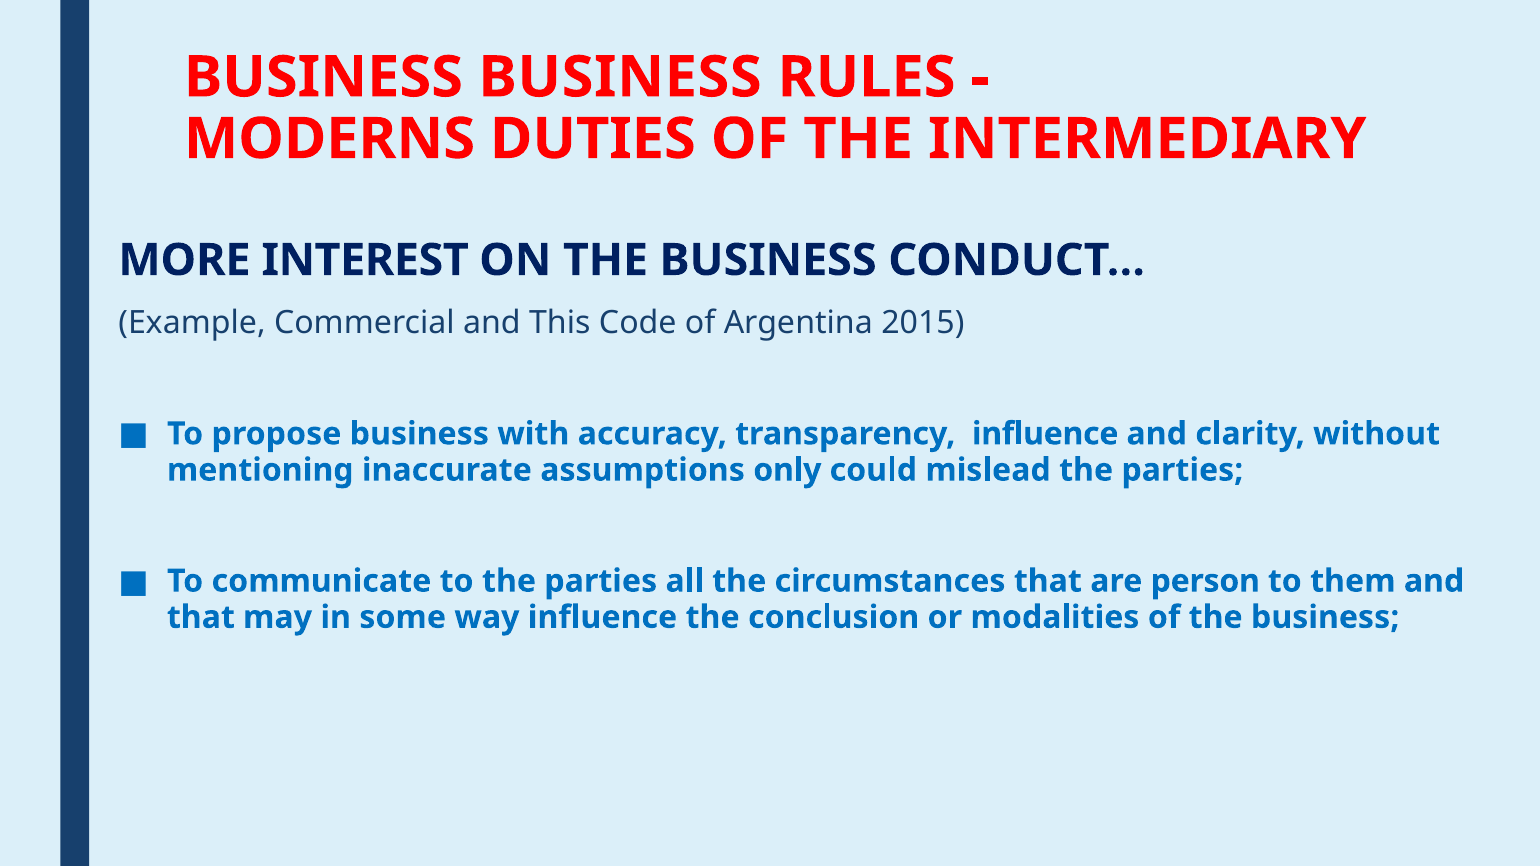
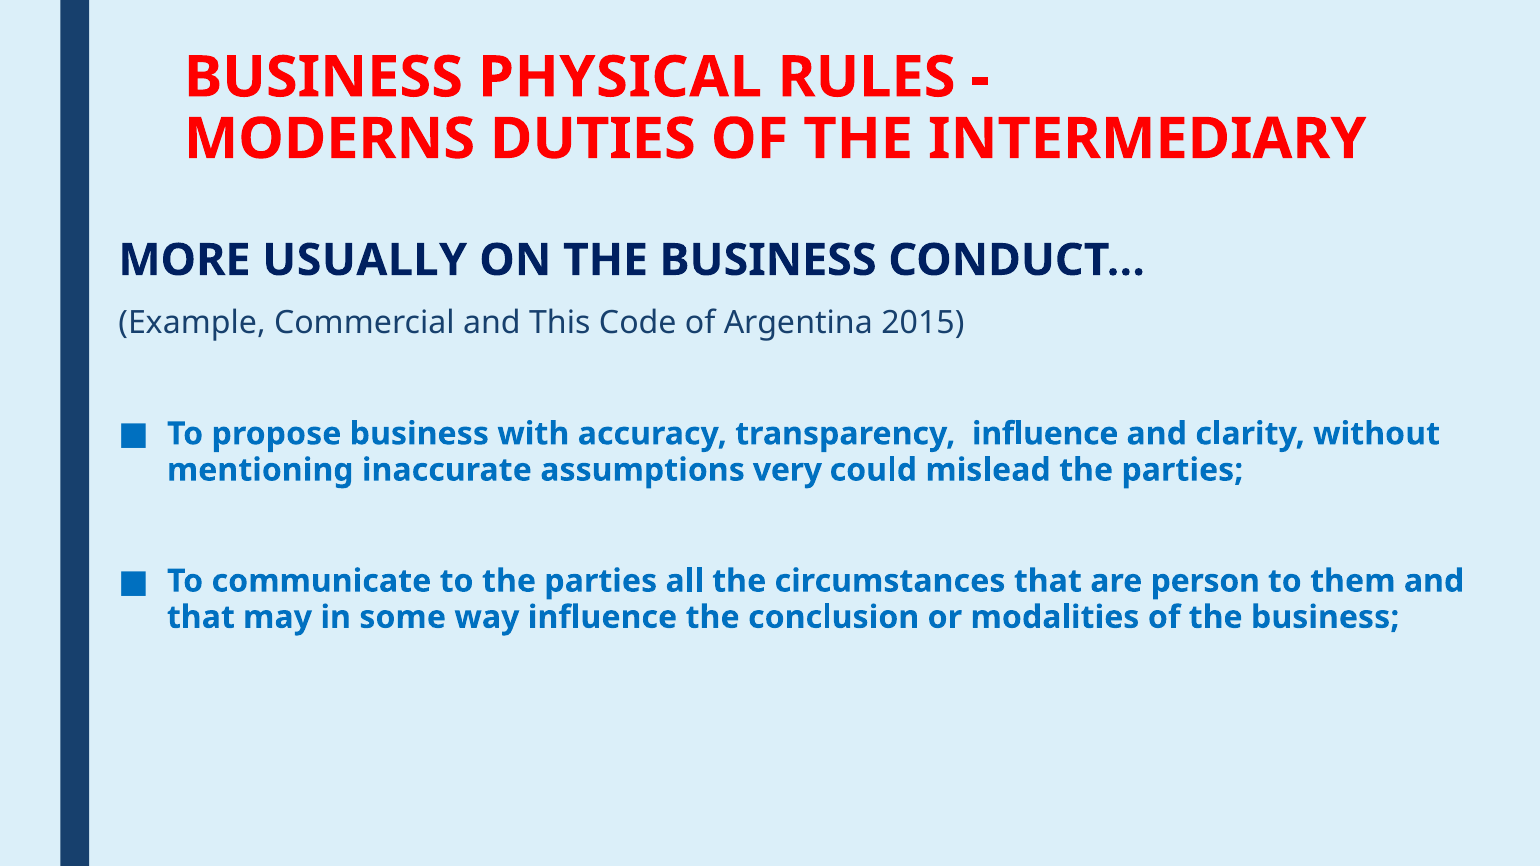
BUSINESS BUSINESS: BUSINESS -> PHYSICAL
INTEREST: INTEREST -> USUALLY
only: only -> very
